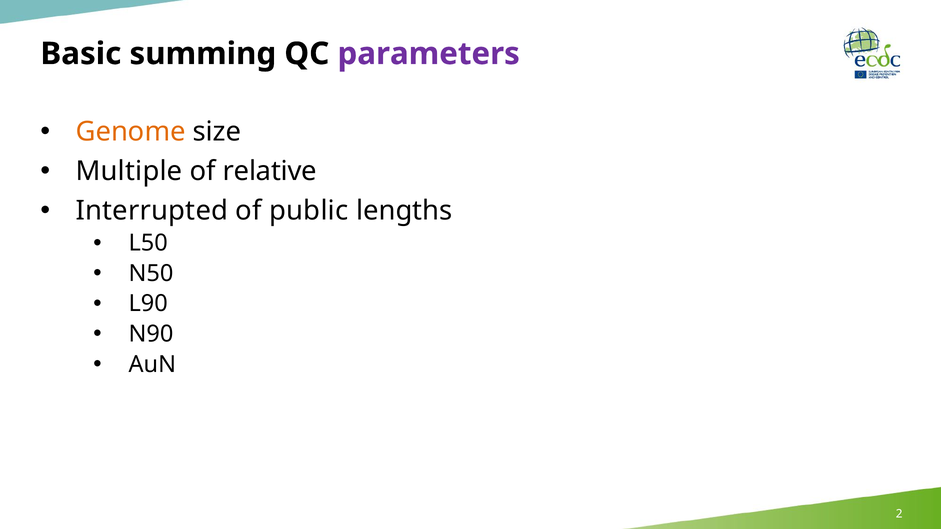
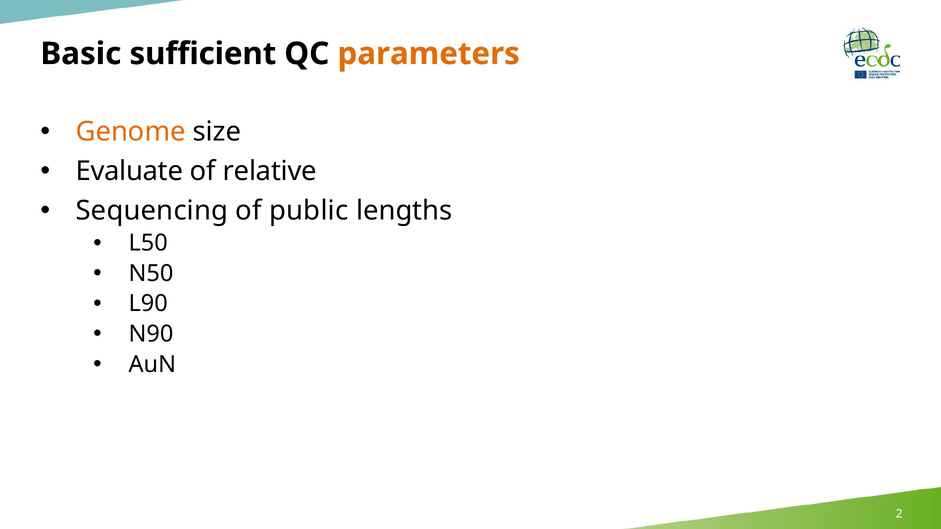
summing: summing -> sufficient
parameters colour: purple -> orange
Multiple: Multiple -> Evaluate
Interrupted: Interrupted -> Sequencing
